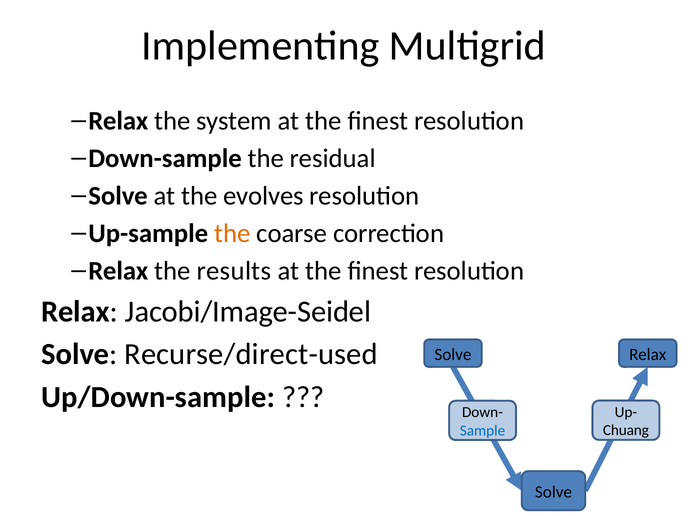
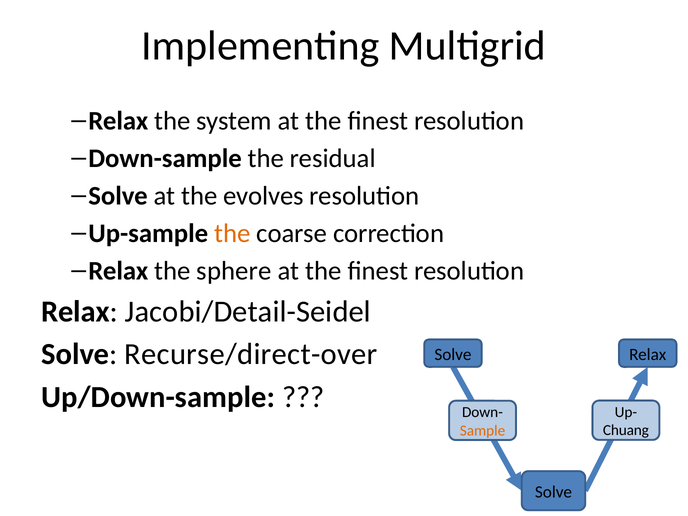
results: results -> sphere
Jacobi/Image-Seidel: Jacobi/Image-Seidel -> Jacobi/Detail-Seidel
Recurse/direct-used: Recurse/direct-used -> Recurse/direct-over
Sample colour: blue -> orange
